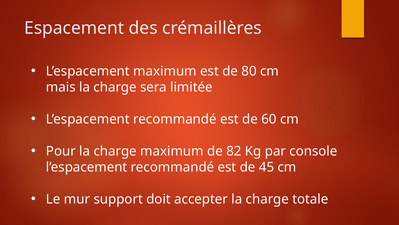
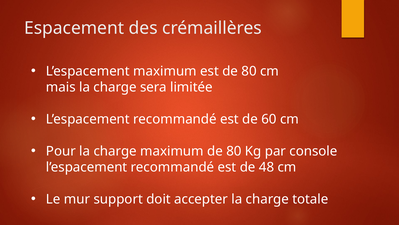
maximum de 82: 82 -> 80
45: 45 -> 48
